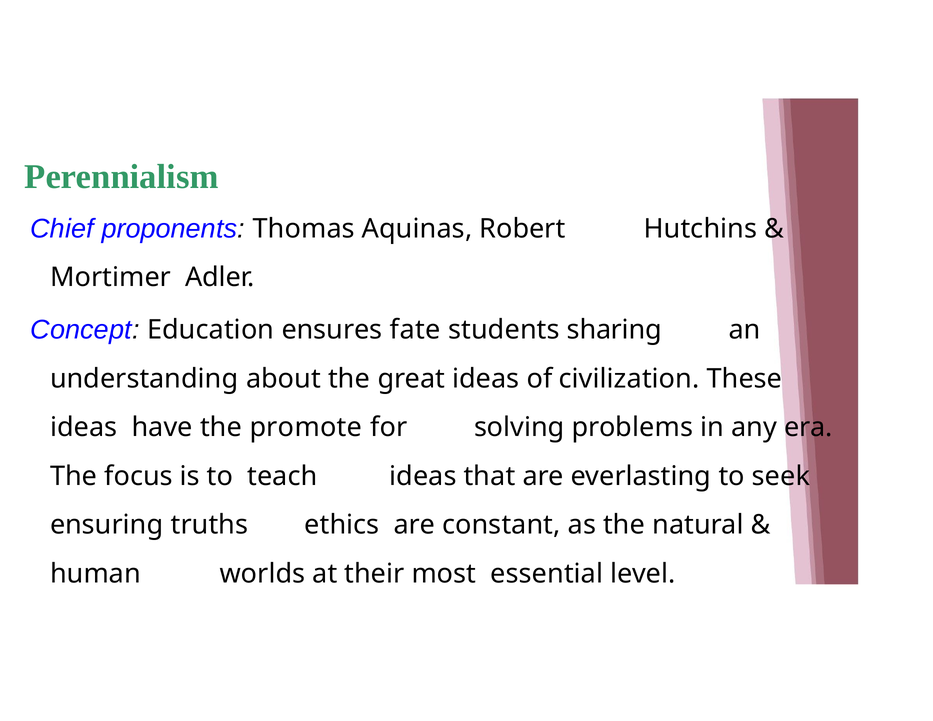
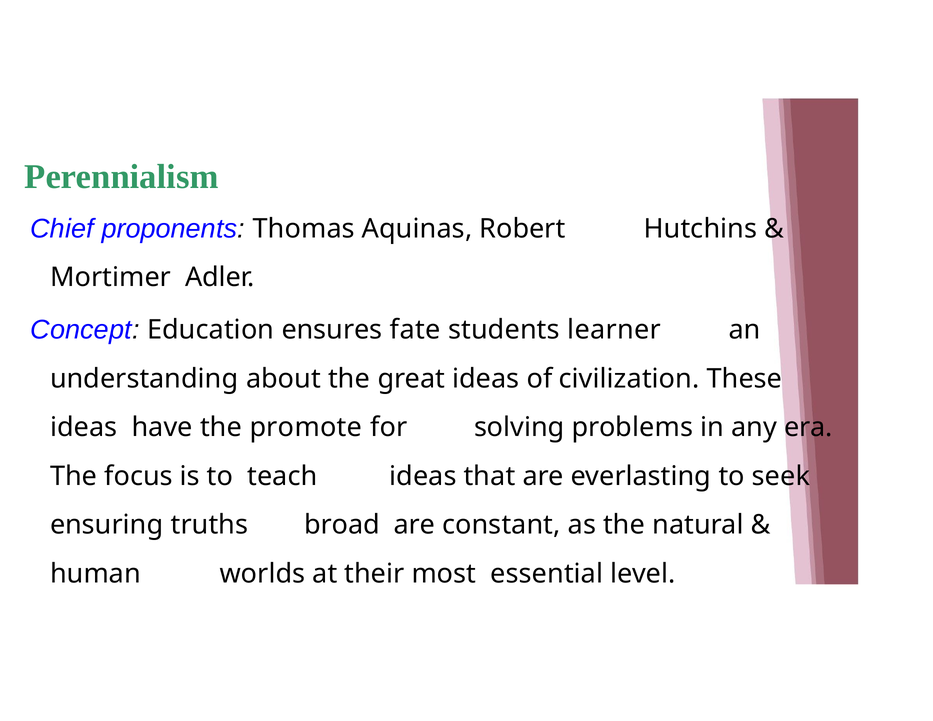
sharing: sharing -> learner
ethics: ethics -> broad
